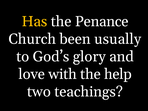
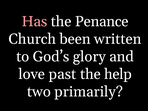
Has colour: yellow -> pink
usually: usually -> written
with: with -> past
teachings: teachings -> primarily
